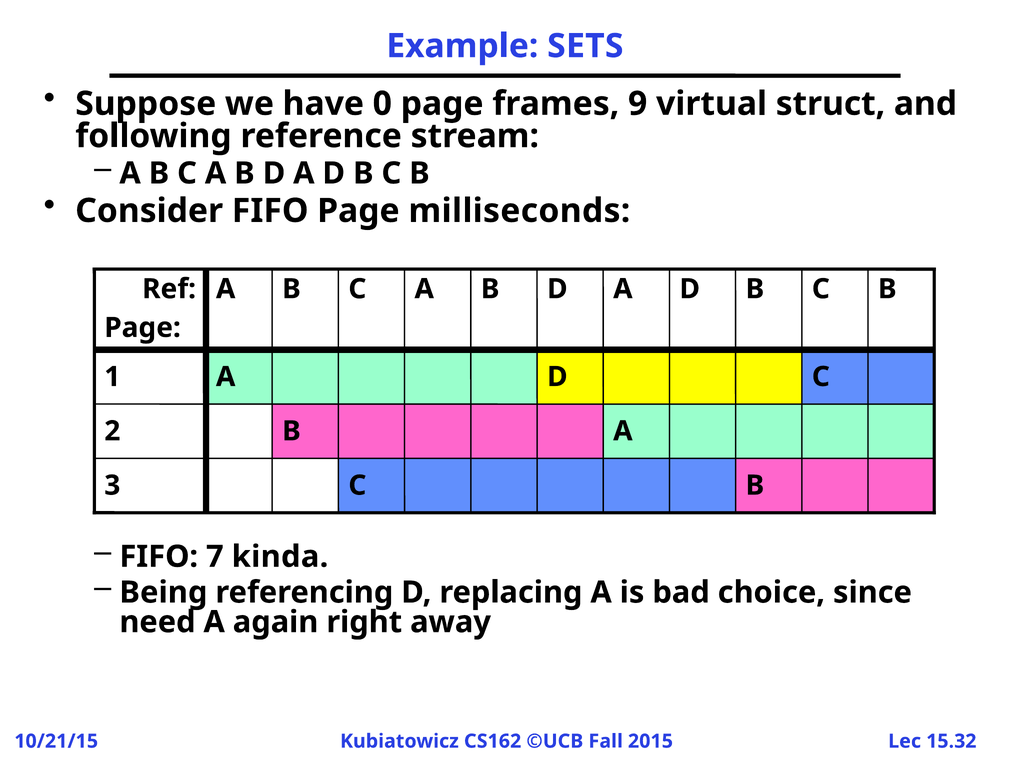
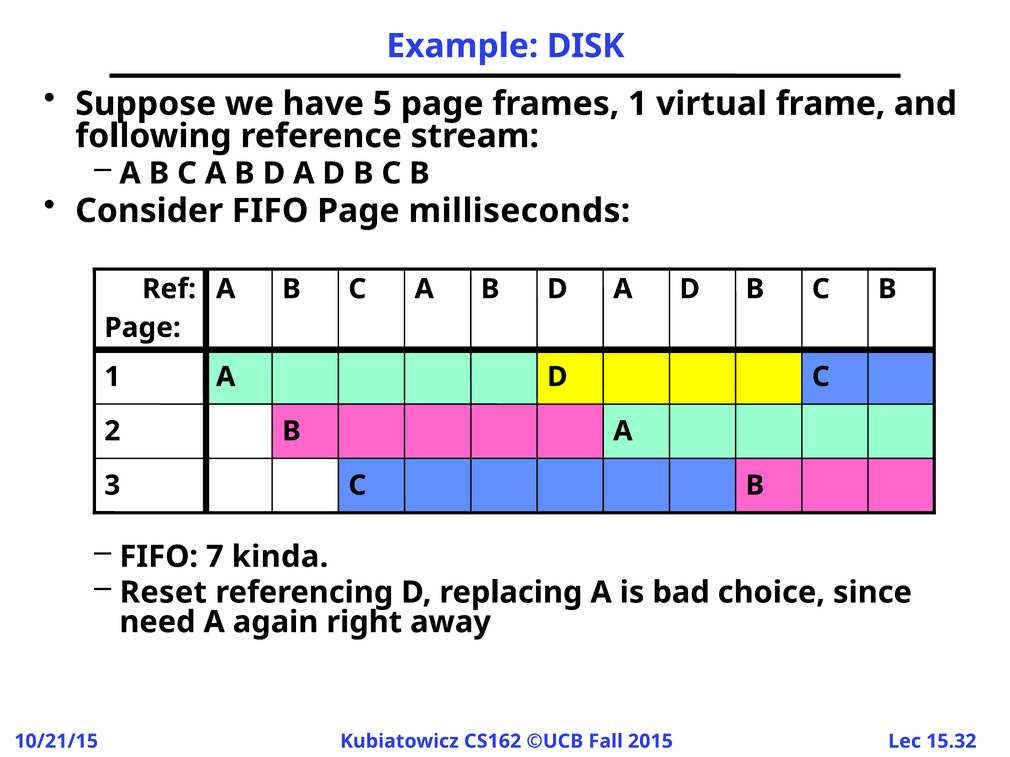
SETS: SETS -> DISK
0: 0 -> 5
frames 9: 9 -> 1
struct: struct -> frame
Being: Being -> Reset
